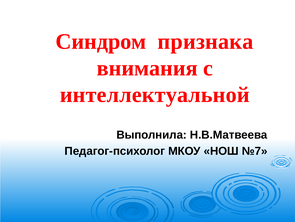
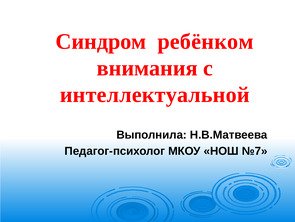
признака: признака -> ребёнком
